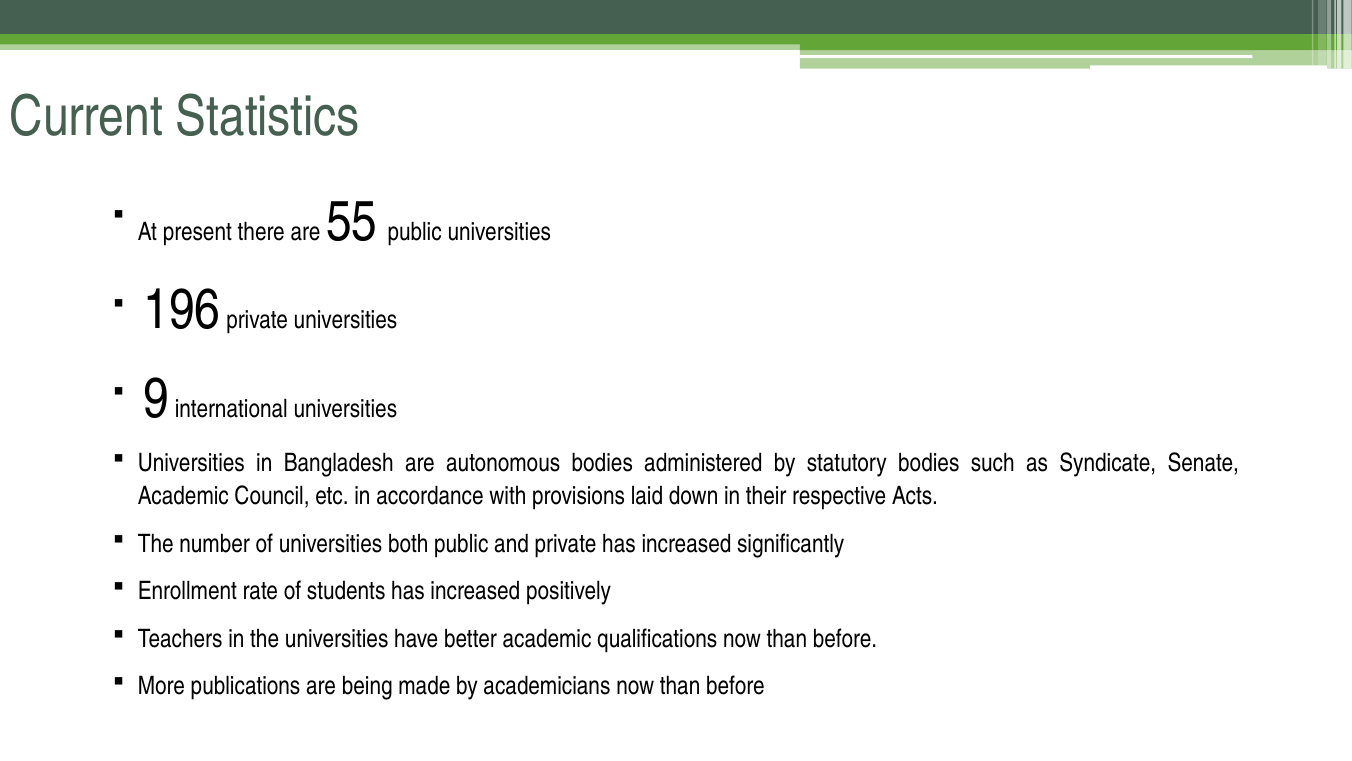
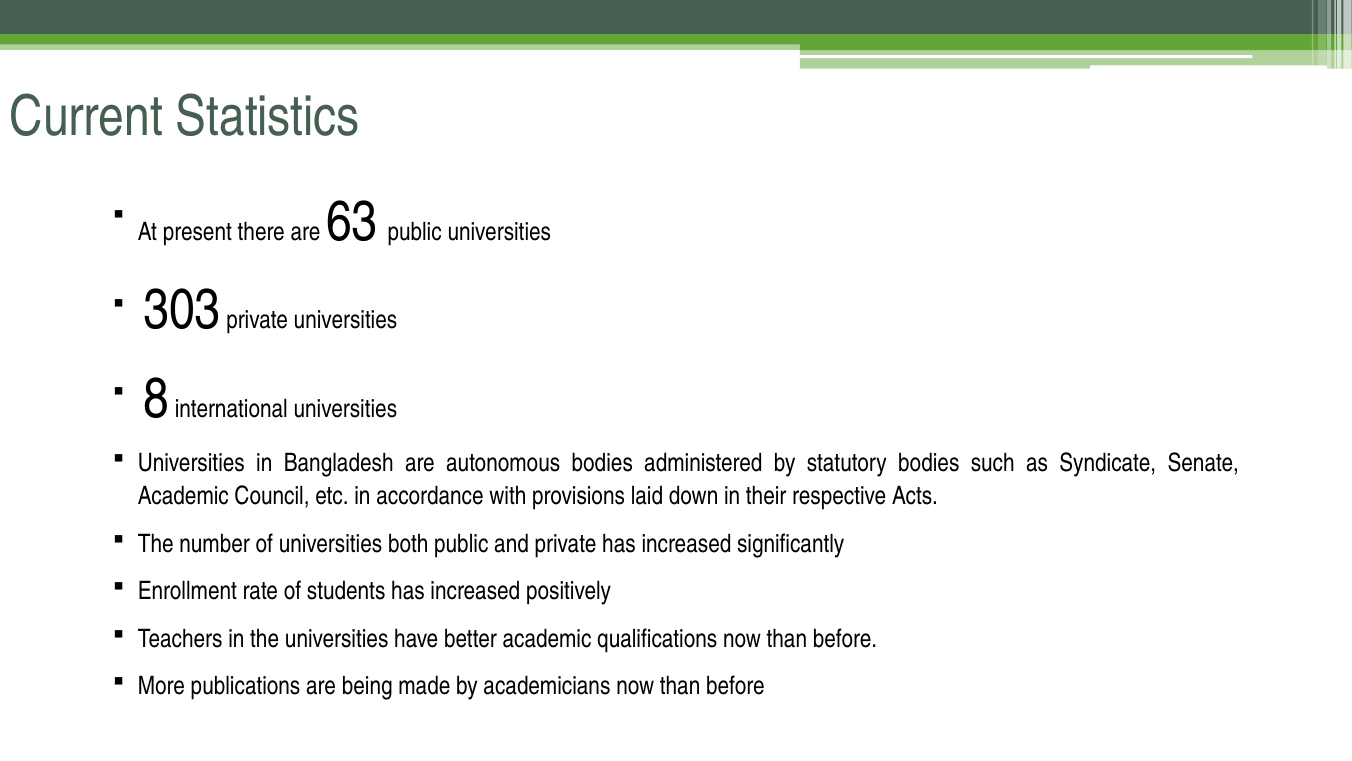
55: 55 -> 63
196: 196 -> 303
9: 9 -> 8
